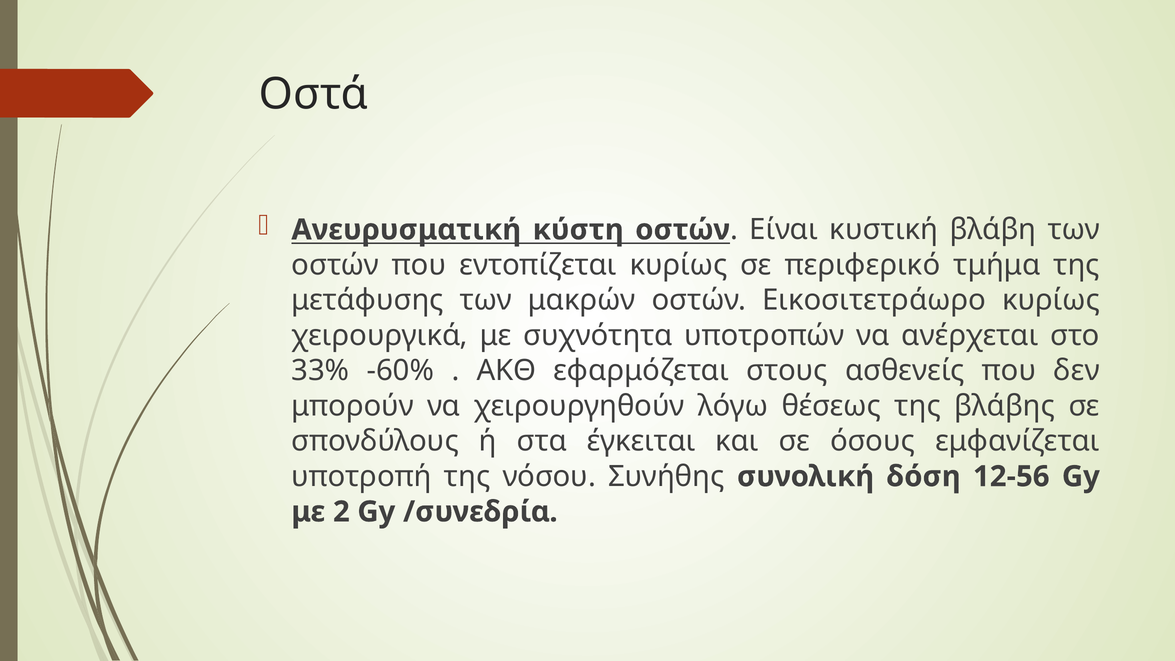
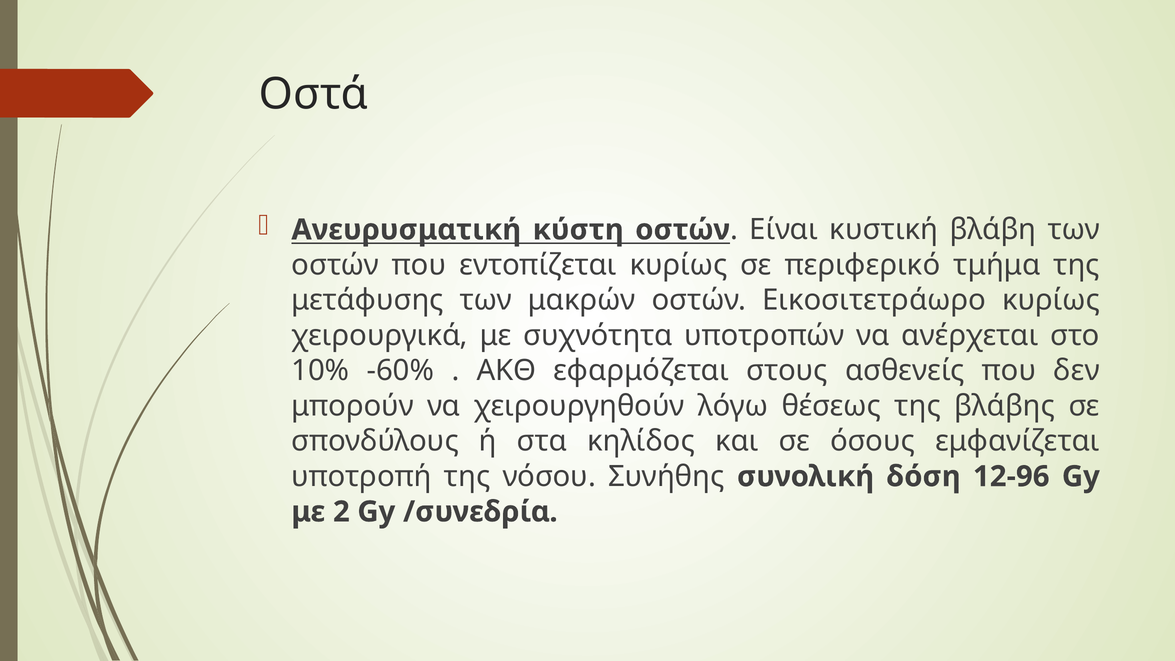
33%: 33% -> 10%
έγκειται: έγκειται -> κηλίδος
12-56: 12-56 -> 12-96
